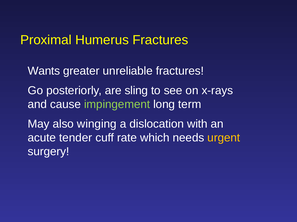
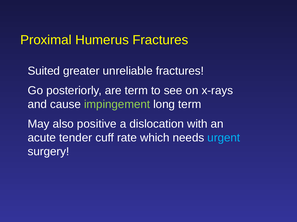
Wants: Wants -> Suited
are sling: sling -> term
winging: winging -> positive
urgent colour: yellow -> light blue
